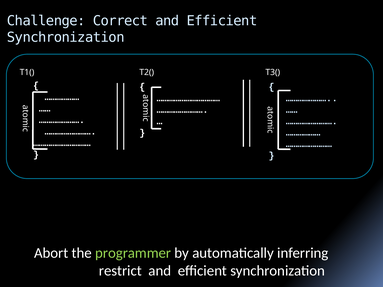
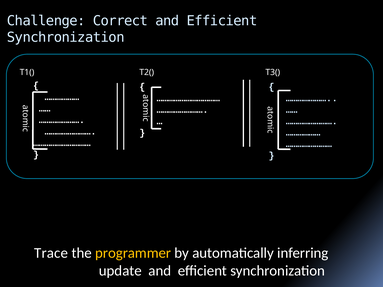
Abort: Abort -> Trace
programmer colour: light green -> yellow
restrict: restrict -> update
